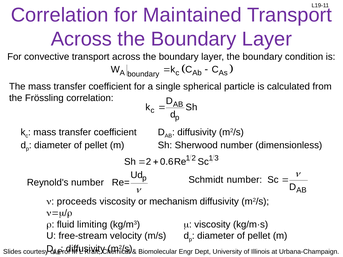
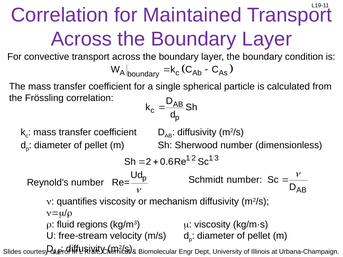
proceeds: proceeds -> quantifies
limiting: limiting -> regions
